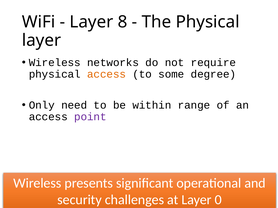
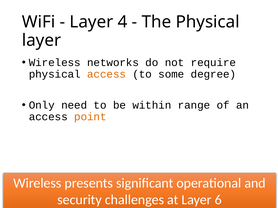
Layer 8: 8 -> 4
point colour: purple -> orange
0: 0 -> 6
